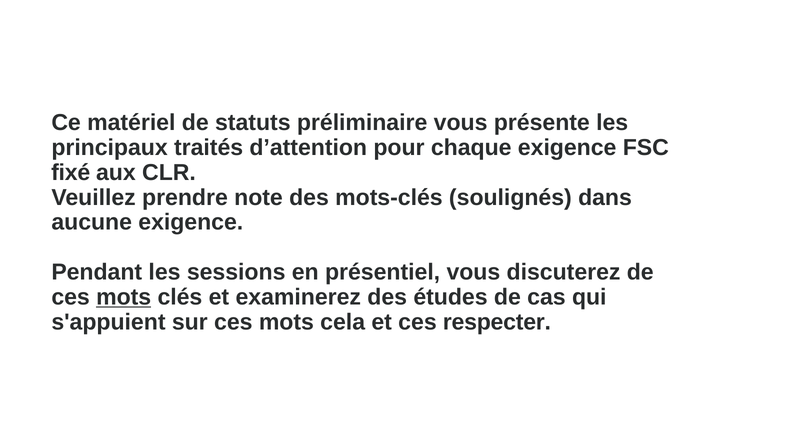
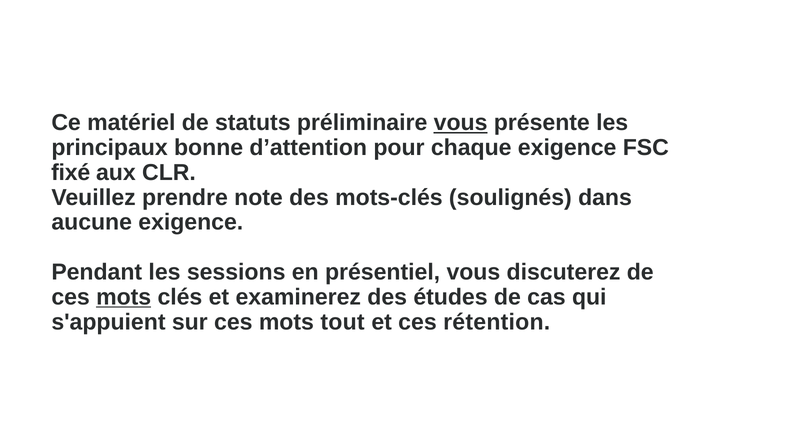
vous at (461, 123) underline: none -> present
traités: traités -> bonne
cela: cela -> tout
respecter: respecter -> rétention
